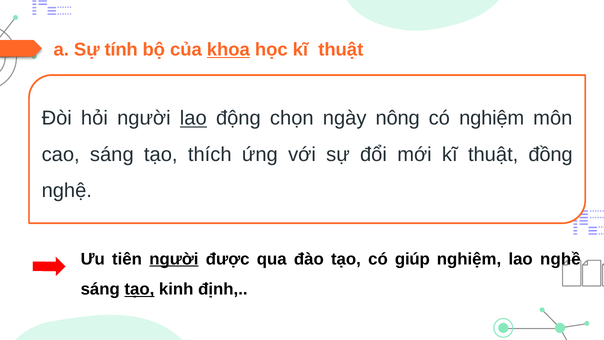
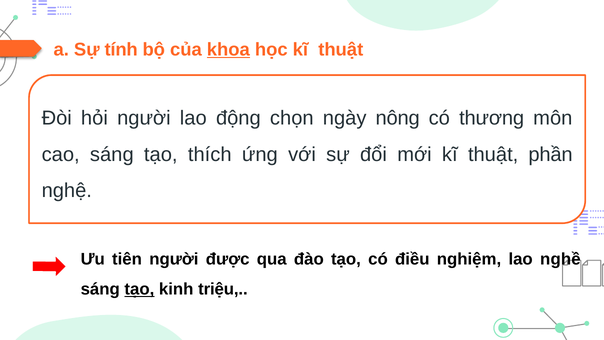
lao at (193, 118) underline: present -> none
có nghiệm: nghiệm -> thương
đồng: đồng -> phần
người at (174, 259) underline: present -> none
giúp: giúp -> điều
định: định -> triệu
